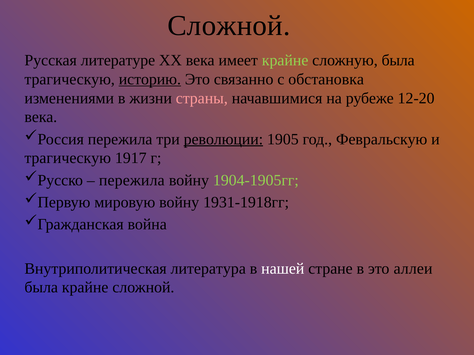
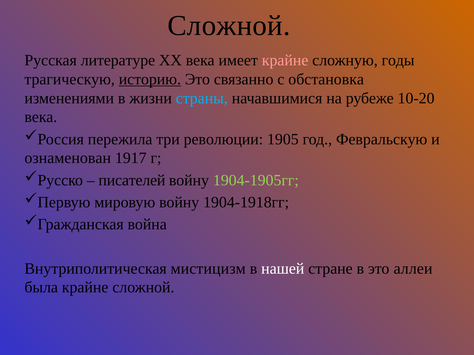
крайне at (285, 60) colour: light green -> pink
сложную была: была -> годы
страны colour: pink -> light blue
12-20: 12-20 -> 10-20
революции underline: present -> none
трагическую at (68, 158): трагическую -> ознаменован
пережила at (132, 180): пережила -> писателей
1931-1918гг: 1931-1918гг -> 1904-1918гг
литература: литература -> мистицизм
